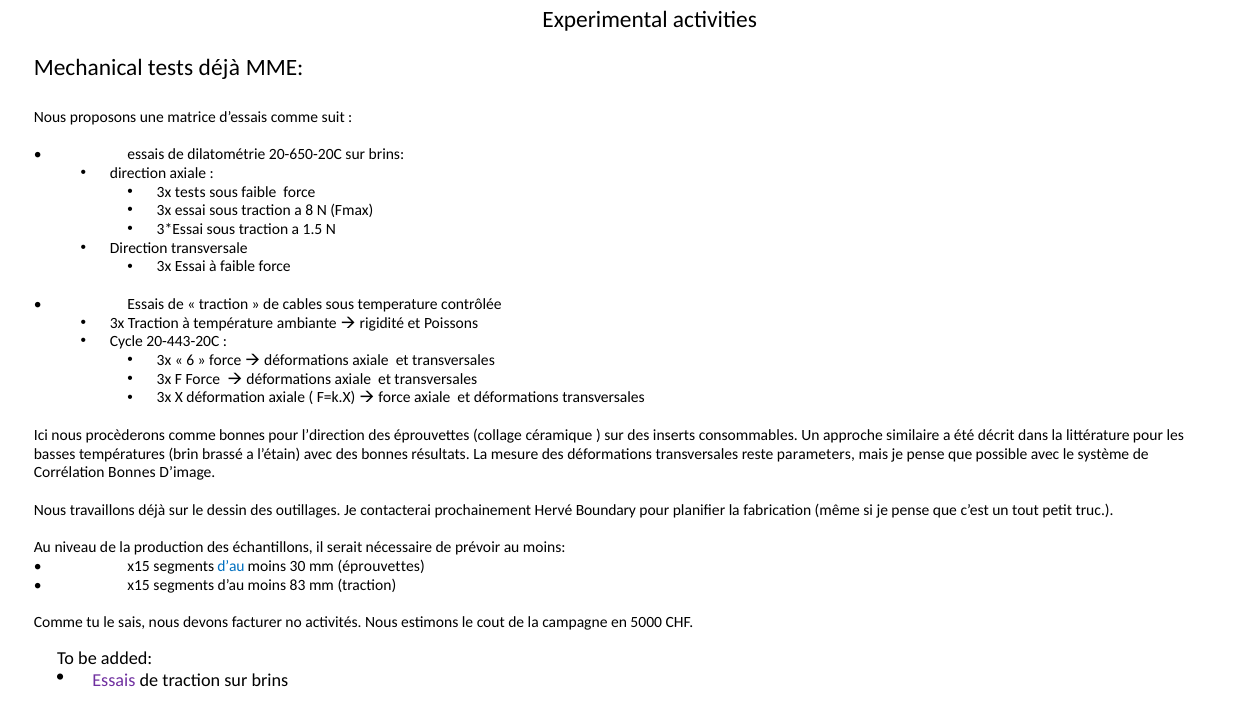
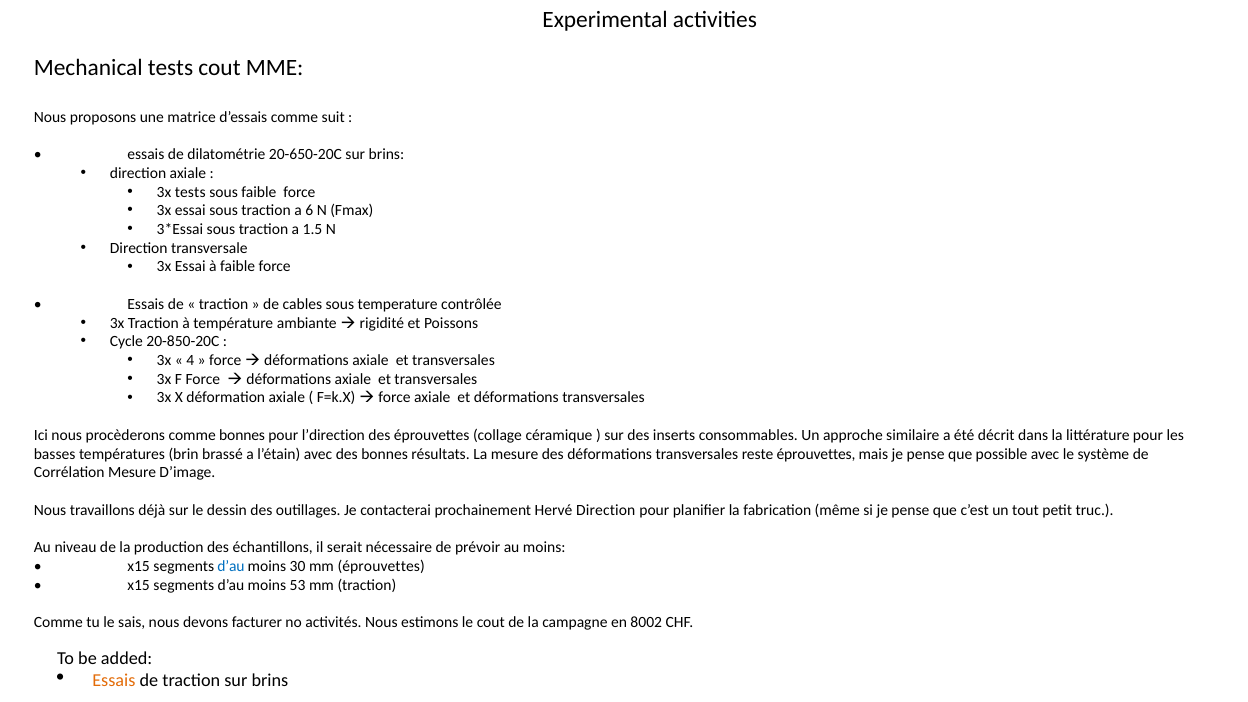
tests déjà: déjà -> cout
8: 8 -> 6
20-443-20C: 20-443-20C -> 20-850-20C
6: 6 -> 4
reste parameters: parameters -> éprouvettes
Corrélation Bonnes: Bonnes -> Mesure
Hervé Boundary: Boundary -> Direction
83: 83 -> 53
5000: 5000 -> 8002
Essais at (114, 680) colour: purple -> orange
